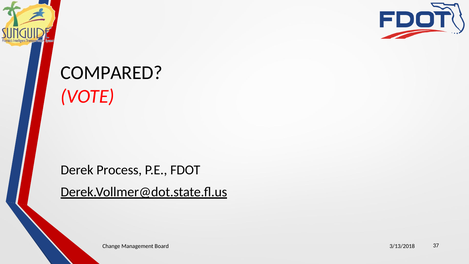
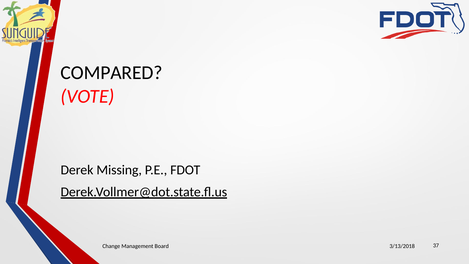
Process: Process -> Missing
